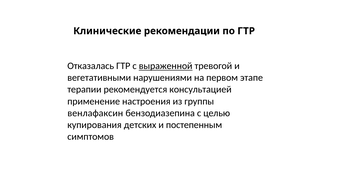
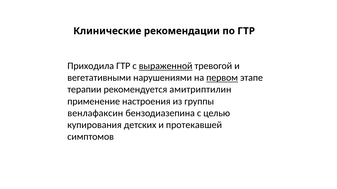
Отказалась: Отказалась -> Приходила
первом underline: none -> present
консультацией: консультацией -> амитриптилин
постепенным: постепенным -> протекавшей
